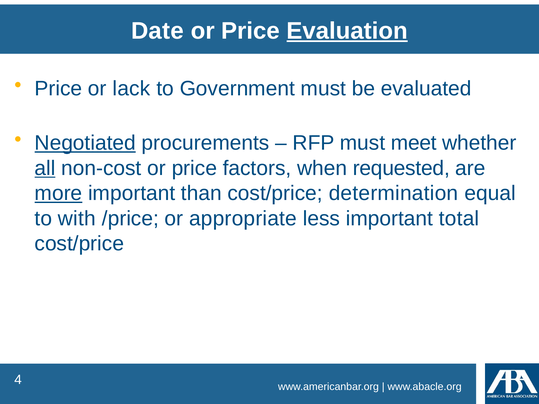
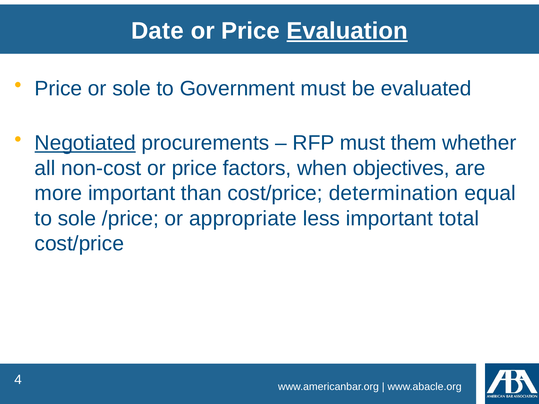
or lack: lack -> sole
meet: meet -> them
all underline: present -> none
requested: requested -> objectives
more underline: present -> none
to with: with -> sole
